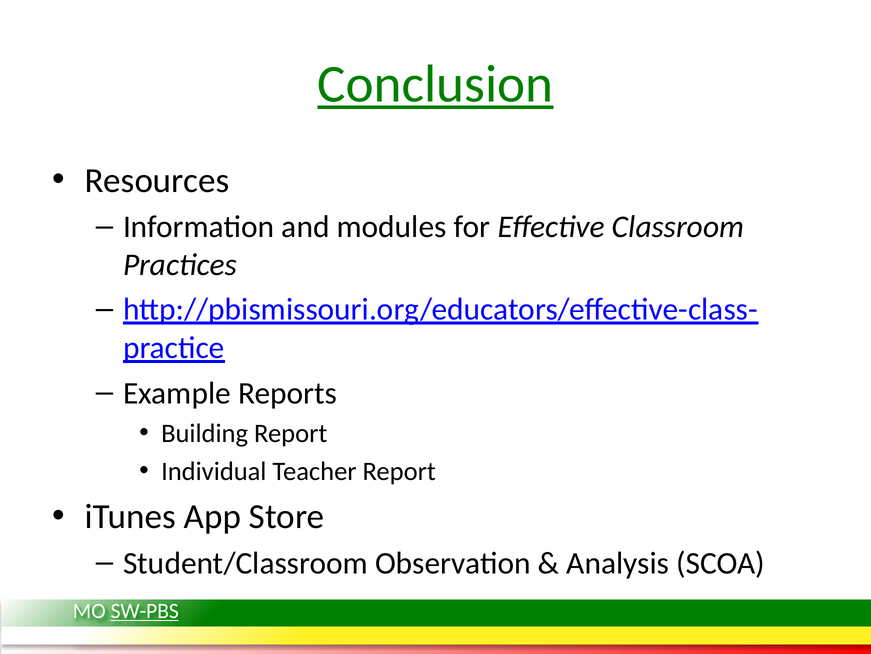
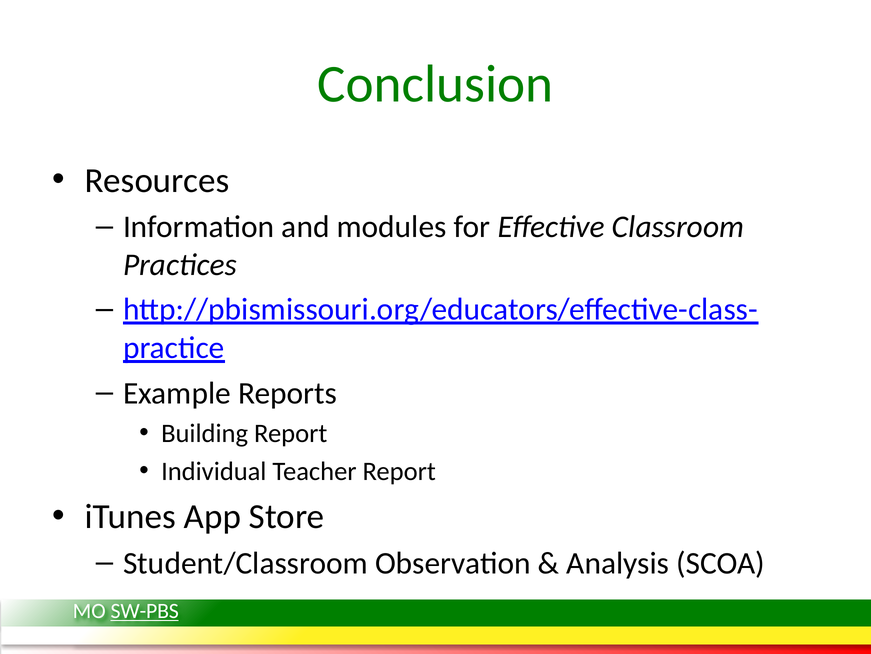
Conclusion underline: present -> none
